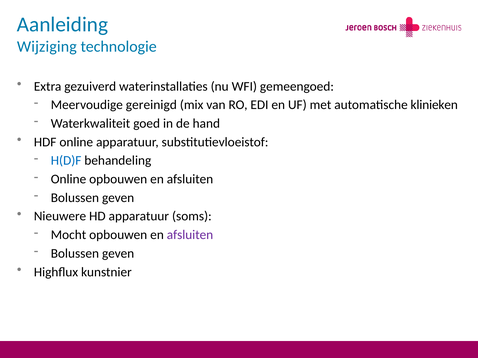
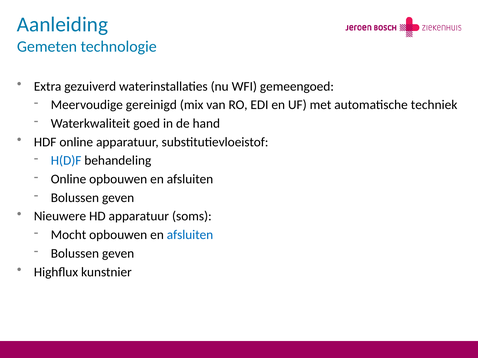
Wijziging: Wijziging -> Gemeten
klinieken: klinieken -> techniek
afsluiten at (190, 235) colour: purple -> blue
